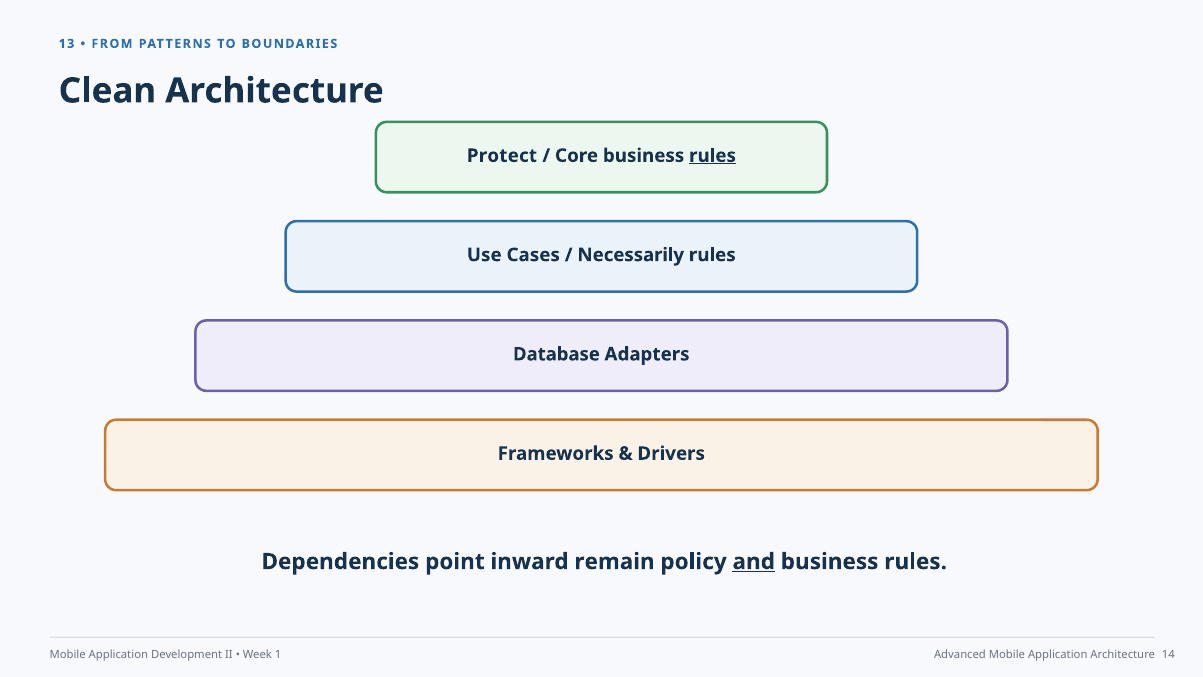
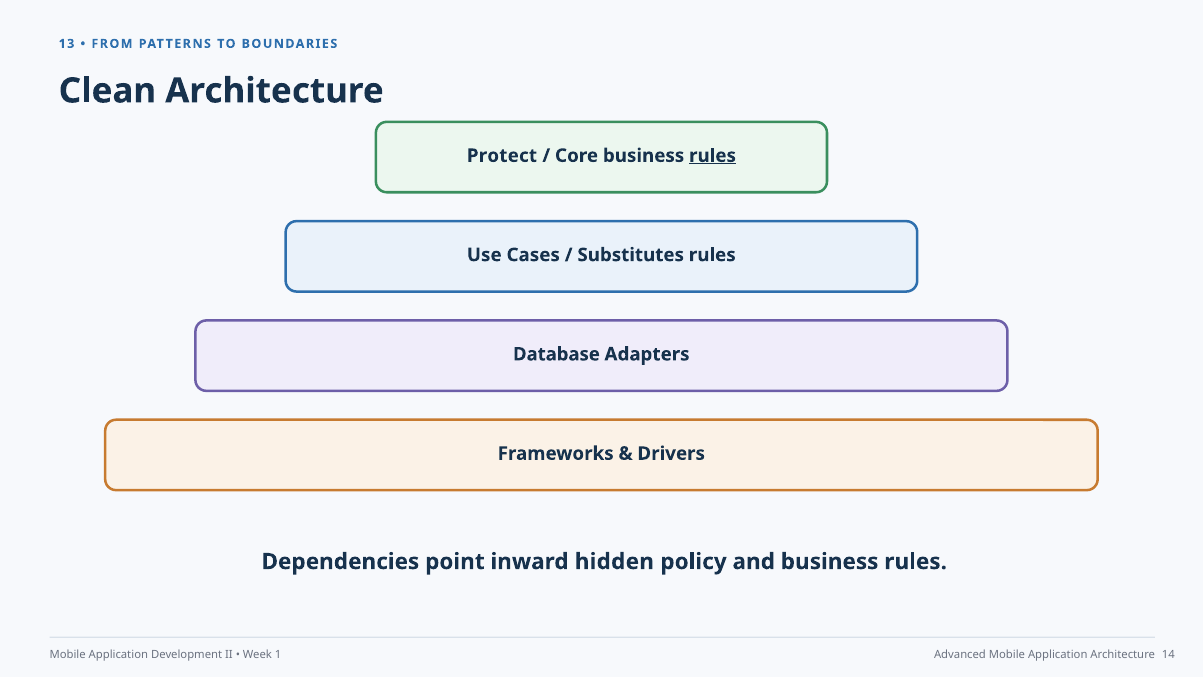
Necessarily: Necessarily -> Substitutes
remain: remain -> hidden
and underline: present -> none
